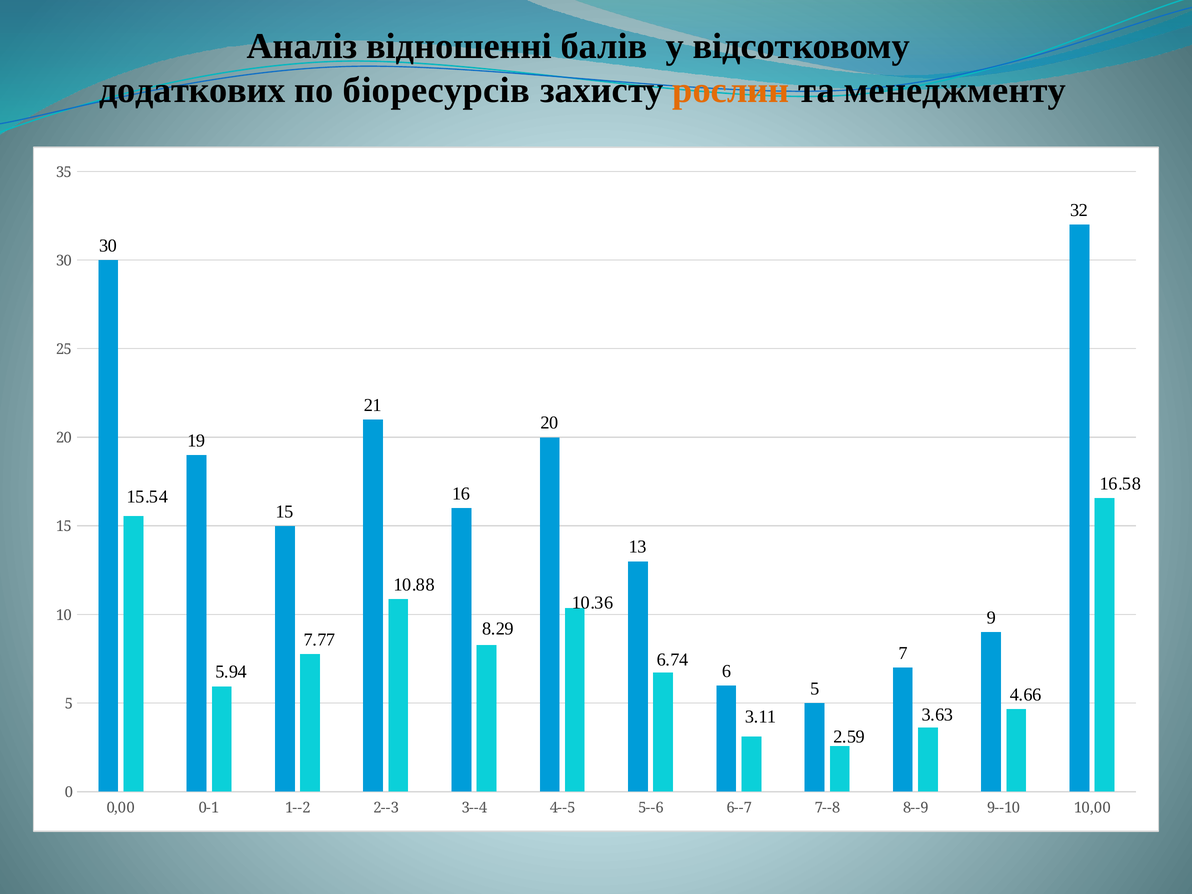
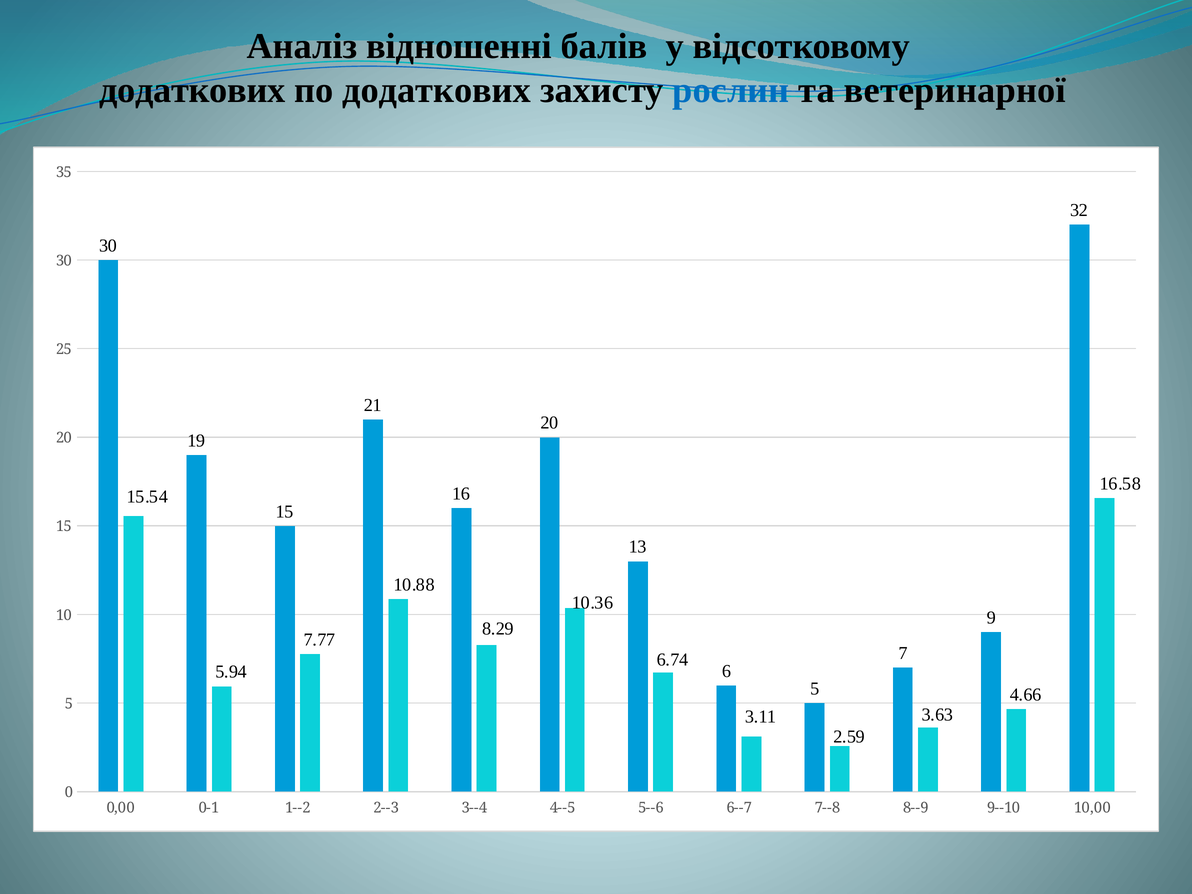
по біоресурсів: біоресурсів -> додаткових
рослин colour: orange -> blue
менеджменту: менеджменту -> ветеринарної
